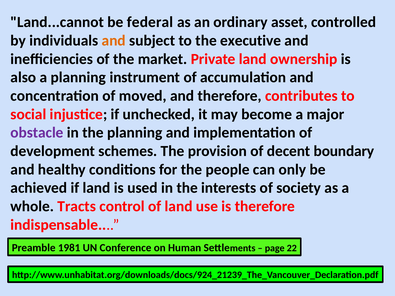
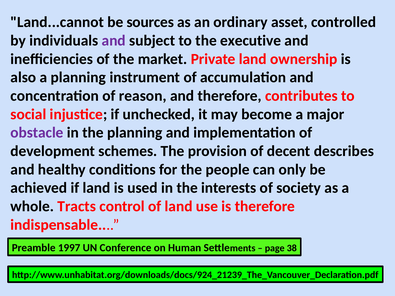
federal: federal -> sources
and at (114, 41) colour: orange -> purple
moved: moved -> reason
boundary: boundary -> describes
1981: 1981 -> 1997
22: 22 -> 38
